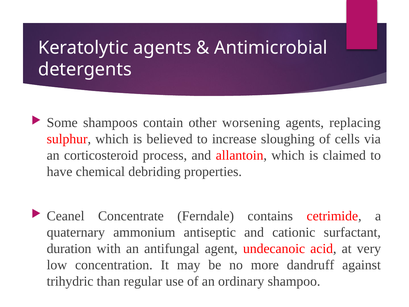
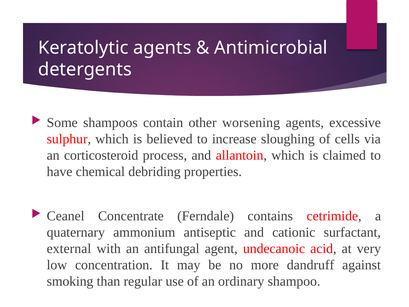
replacing: replacing -> excessive
duration: duration -> external
trihydric: trihydric -> smoking
